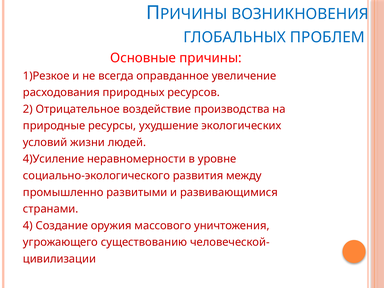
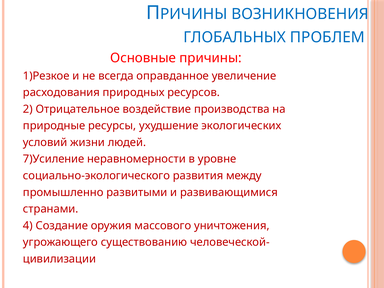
4)Усиление: 4)Усиление -> 7)Усиление
